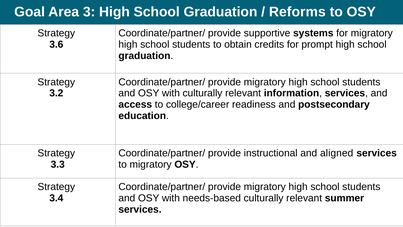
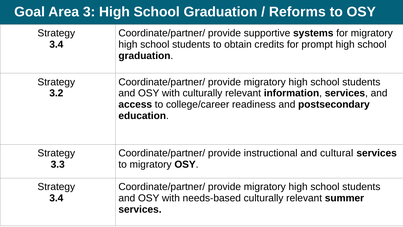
3.6 at (56, 44): 3.6 -> 3.4
aligned: aligned -> cultural
